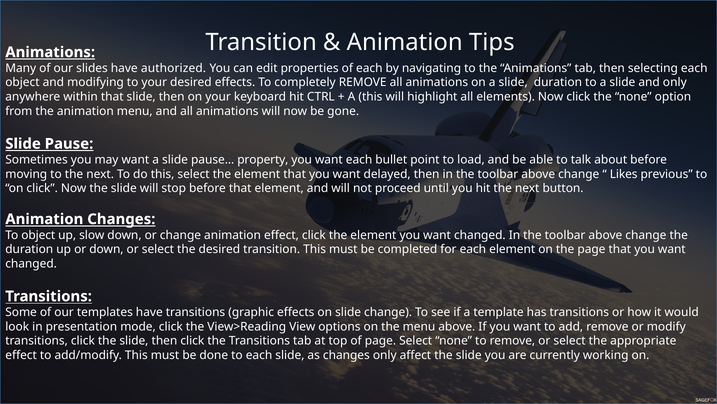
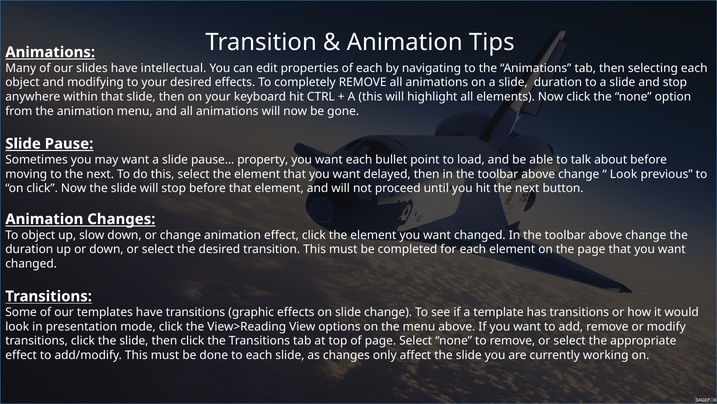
authorized: authorized -> intellectual
and only: only -> stop
Likes at (624, 174): Likes -> Look
